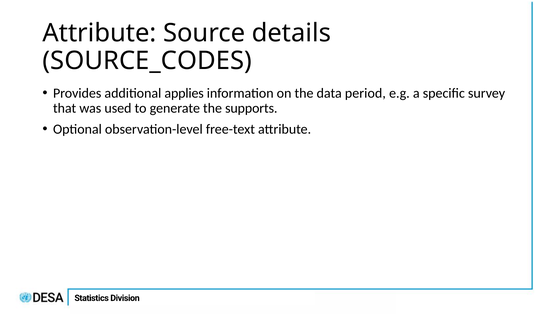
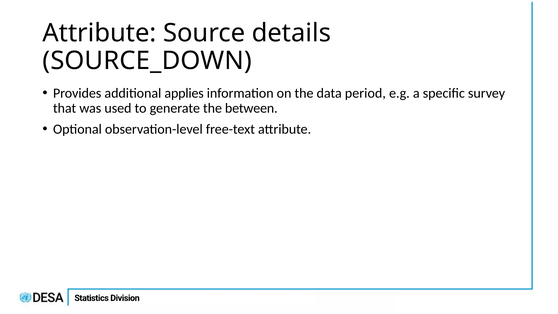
SOURCE_CODES: SOURCE_CODES -> SOURCE_DOWN
supports: supports -> between
